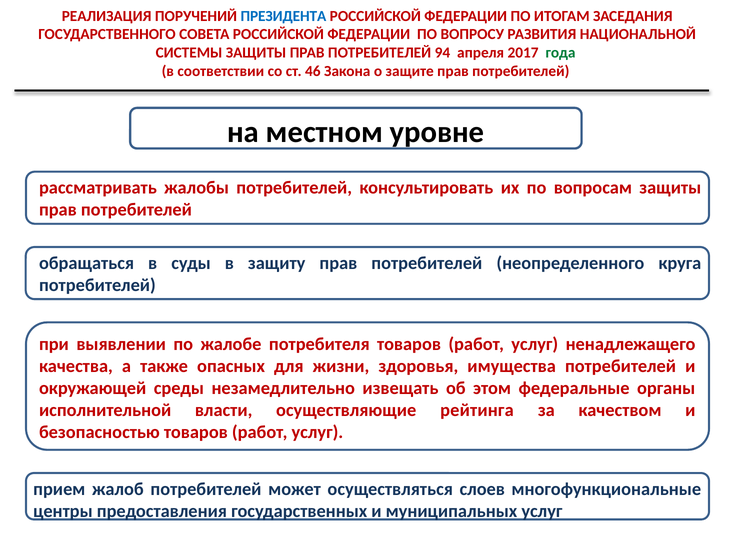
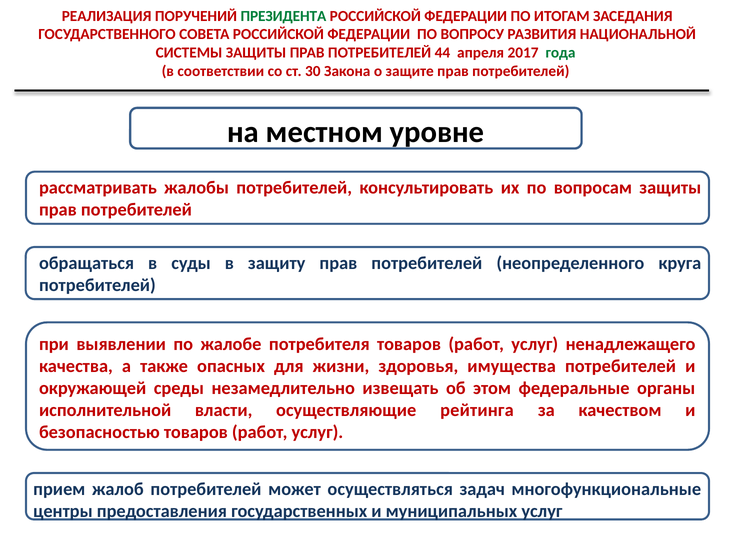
ПРЕЗИДЕНТА colour: blue -> green
94: 94 -> 44
46: 46 -> 30
слоев: слоев -> задач
